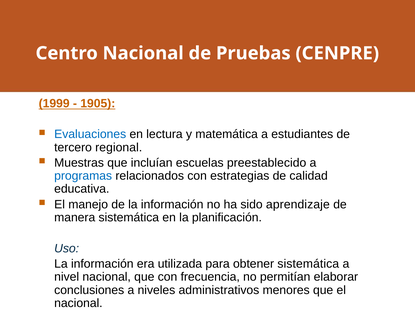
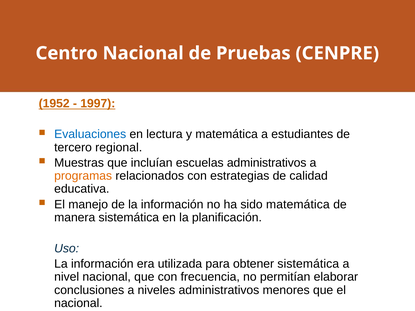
1999: 1999 -> 1952
1905: 1905 -> 1997
escuelas preestablecido: preestablecido -> administrativos
programas colour: blue -> orange
sido aprendizaje: aprendizaje -> matemática
